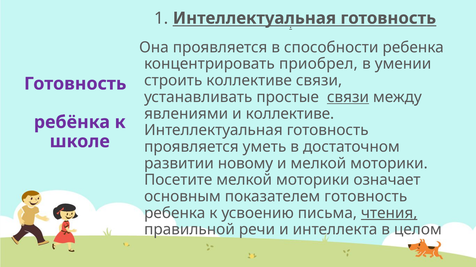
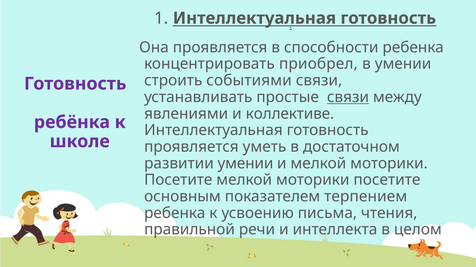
строить коллективе: коллективе -> событиями
развитии новому: новому -> умении
означает at (387, 180): означает -> посетите
показателем готовность: готовность -> терпением
чтения underline: present -> none
